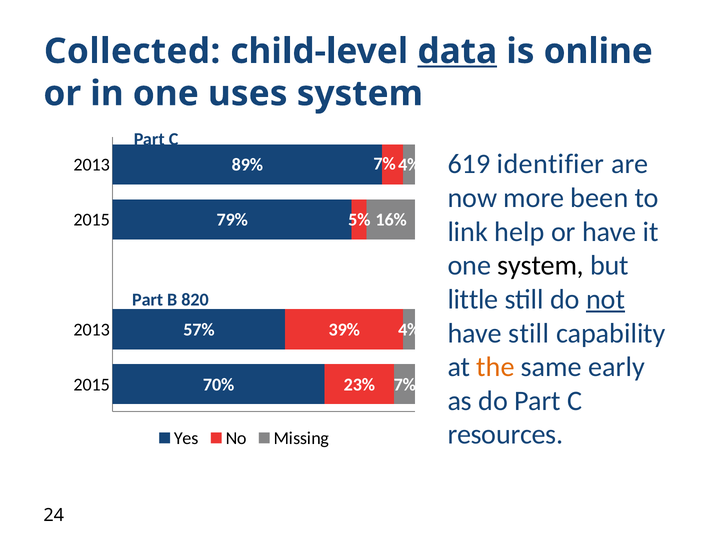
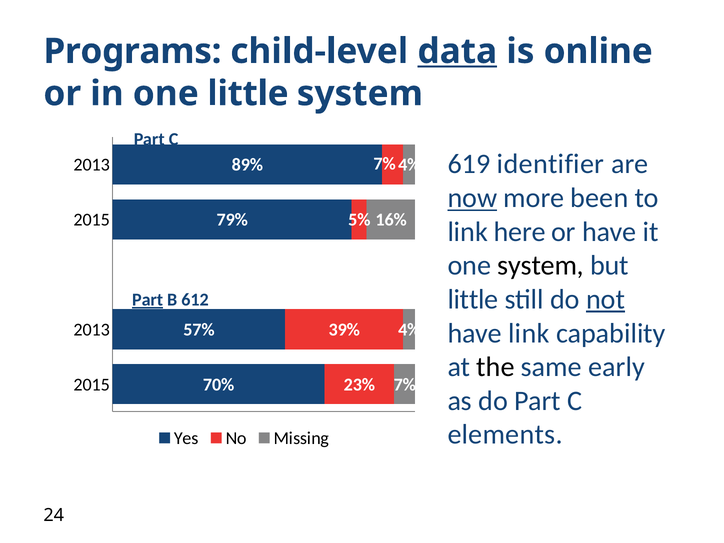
Collected: Collected -> Programs
one uses: uses -> little
now underline: none -> present
help: help -> here
Part at (148, 300) underline: none -> present
820: 820 -> 612
have still: still -> link
the colour: orange -> black
resources: resources -> elements
